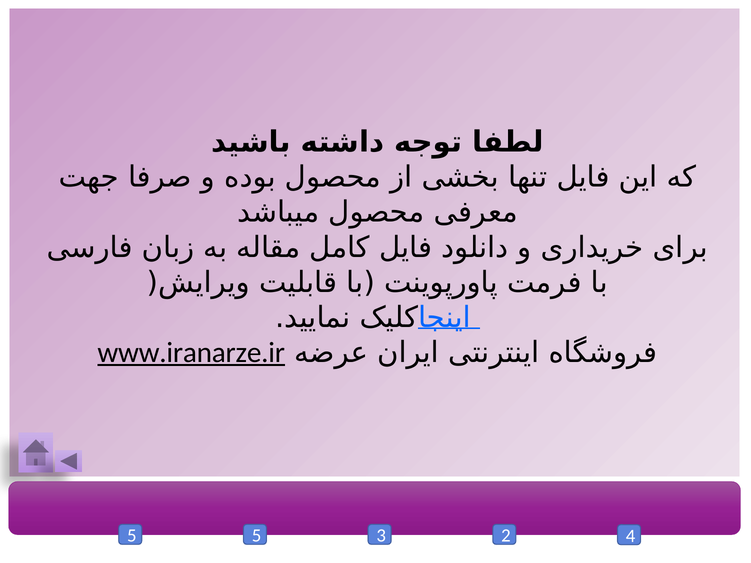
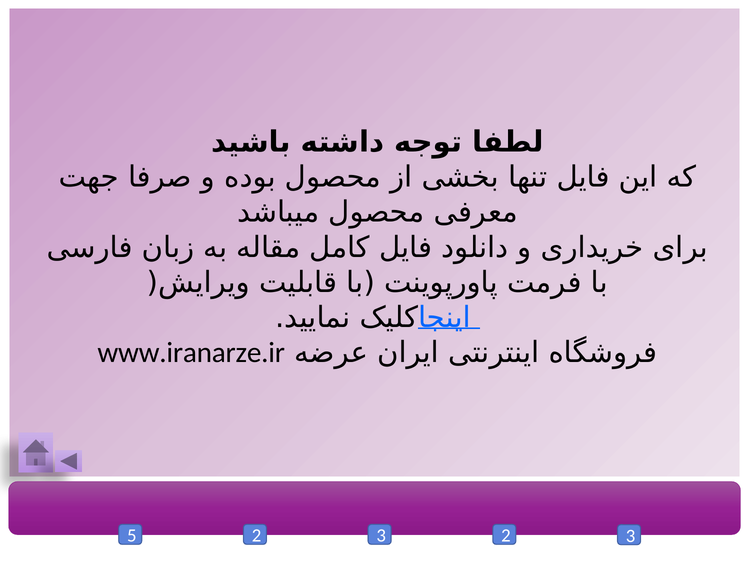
www.iranarze.ir underline: present -> none
5 5: 5 -> 2
3 2 4: 4 -> 3
